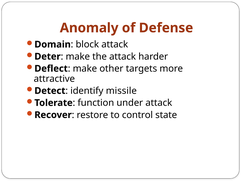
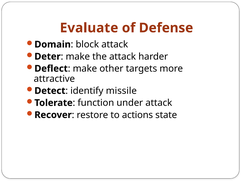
Anomaly: Anomaly -> Evaluate
control: control -> actions
